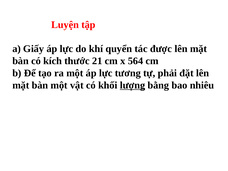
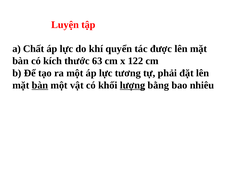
Giấy: Giấy -> Chất
21: 21 -> 63
564: 564 -> 122
bàn at (40, 85) underline: none -> present
